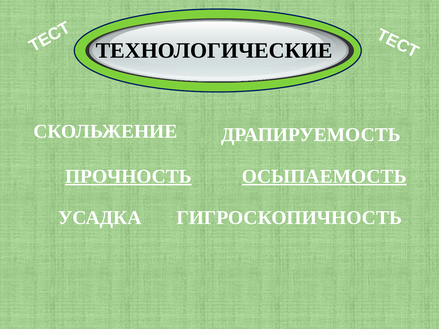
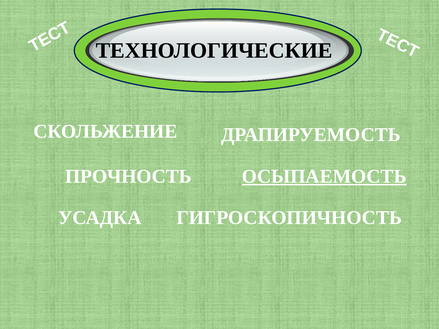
ПРОЧНОСТЬ underline: present -> none
